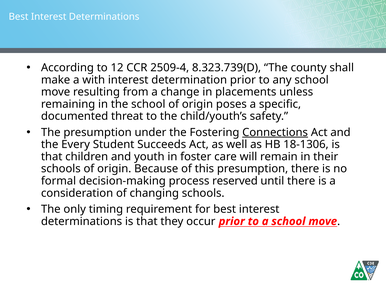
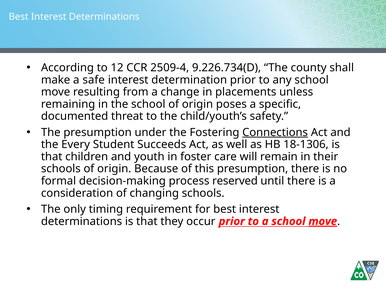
8.323.739(D: 8.323.739(D -> 9.226.734(D
with: with -> safe
move at (323, 222) underline: none -> present
